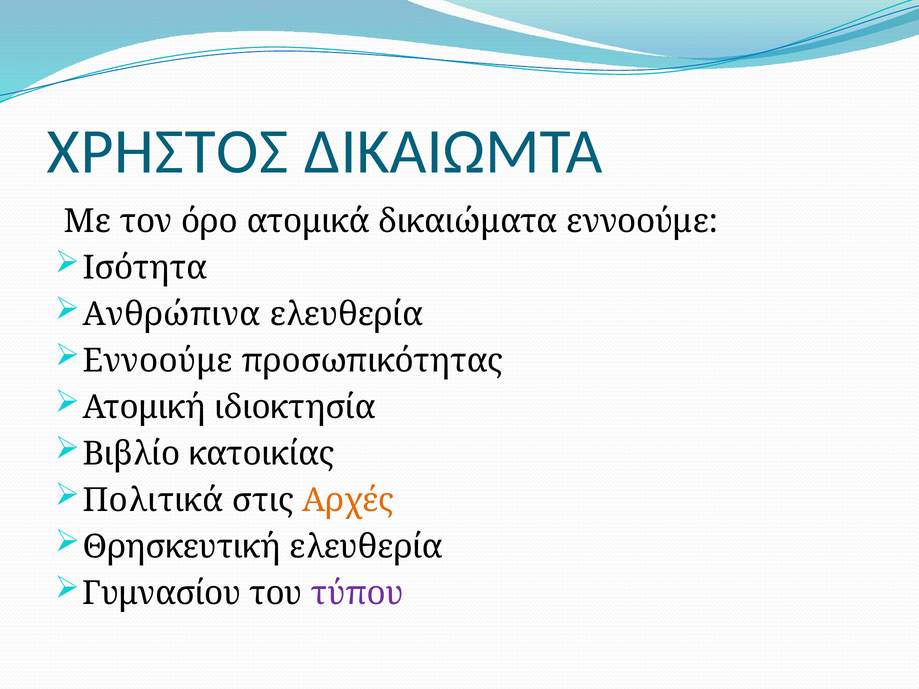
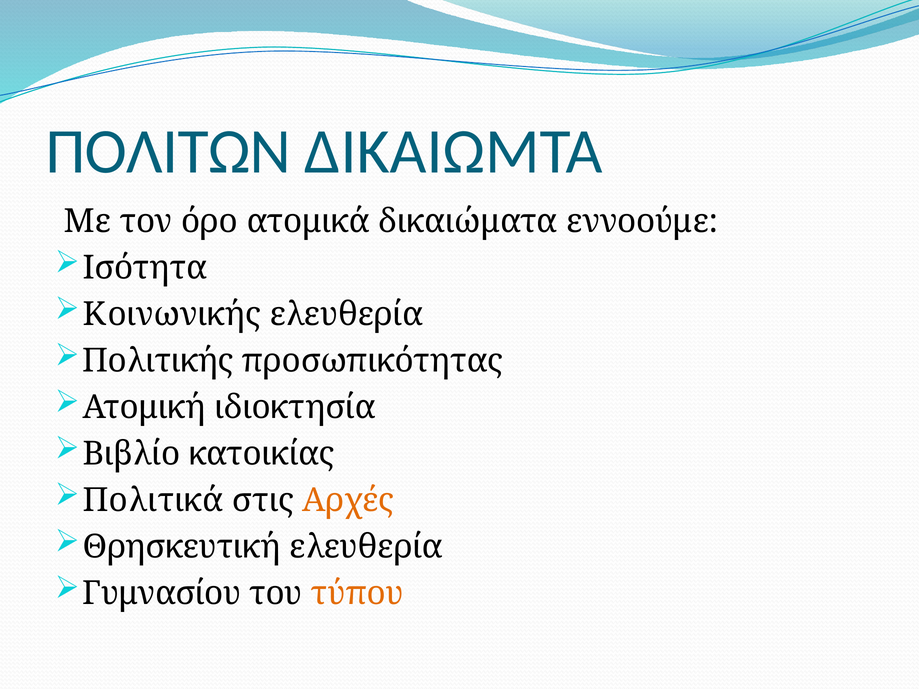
ΧΡΗΣΤΟΣ: ΧΡΗΣΤΟΣ -> ΠΟΛΙΤΩΝ
Ανθρώπινα: Ανθρώπινα -> Κοινωνικής
Εννοούμε at (158, 361): Εννοούμε -> Πολιτικής
τύπου colour: purple -> orange
